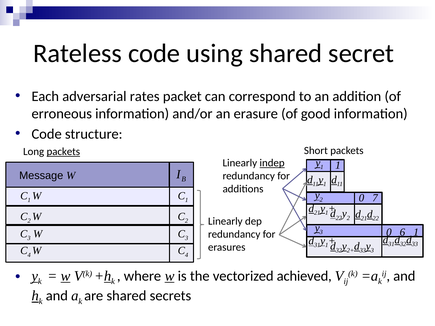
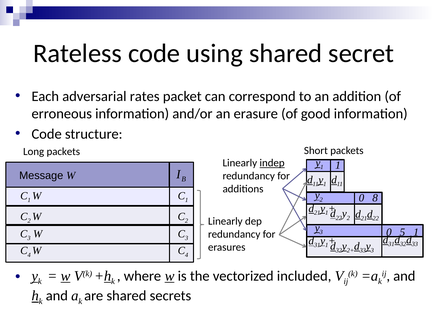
packets at (63, 152) underline: present -> none
7: 7 -> 8
6: 6 -> 5
achieved: achieved -> included
